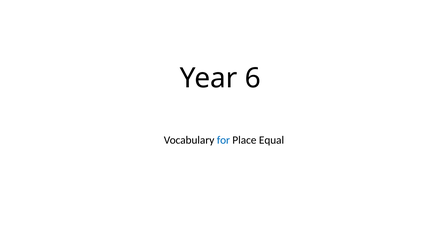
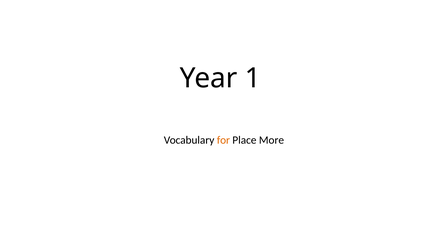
6: 6 -> 1
for colour: blue -> orange
Equal: Equal -> More
